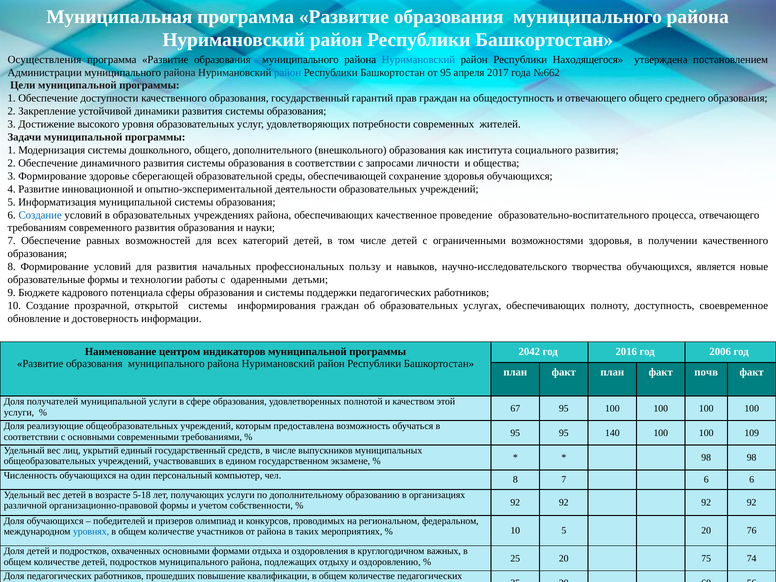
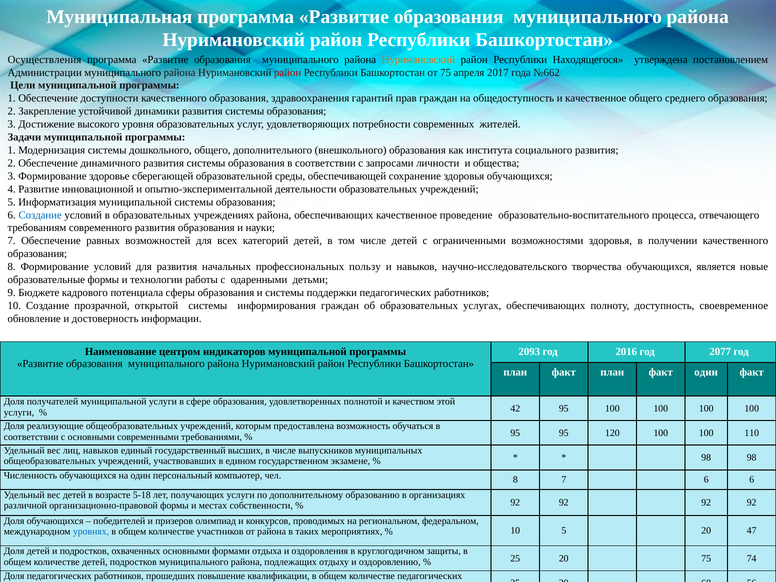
Нуримановский at (418, 59) colour: blue -> orange
район at (288, 72) colour: blue -> red
от 95: 95 -> 75
образования государственный: государственный -> здравоохранения
и отвечающего: отвечающего -> качественное
2042: 2042 -> 2093
2006: 2006 -> 2077
факт почв: почв -> один
67: 67 -> 42
140: 140 -> 120
109: 109 -> 110
лиц укрытий: укрытий -> навыков
средств: средств -> высших
учетом: учетом -> местах
76: 76 -> 47
важных: важных -> защиты
